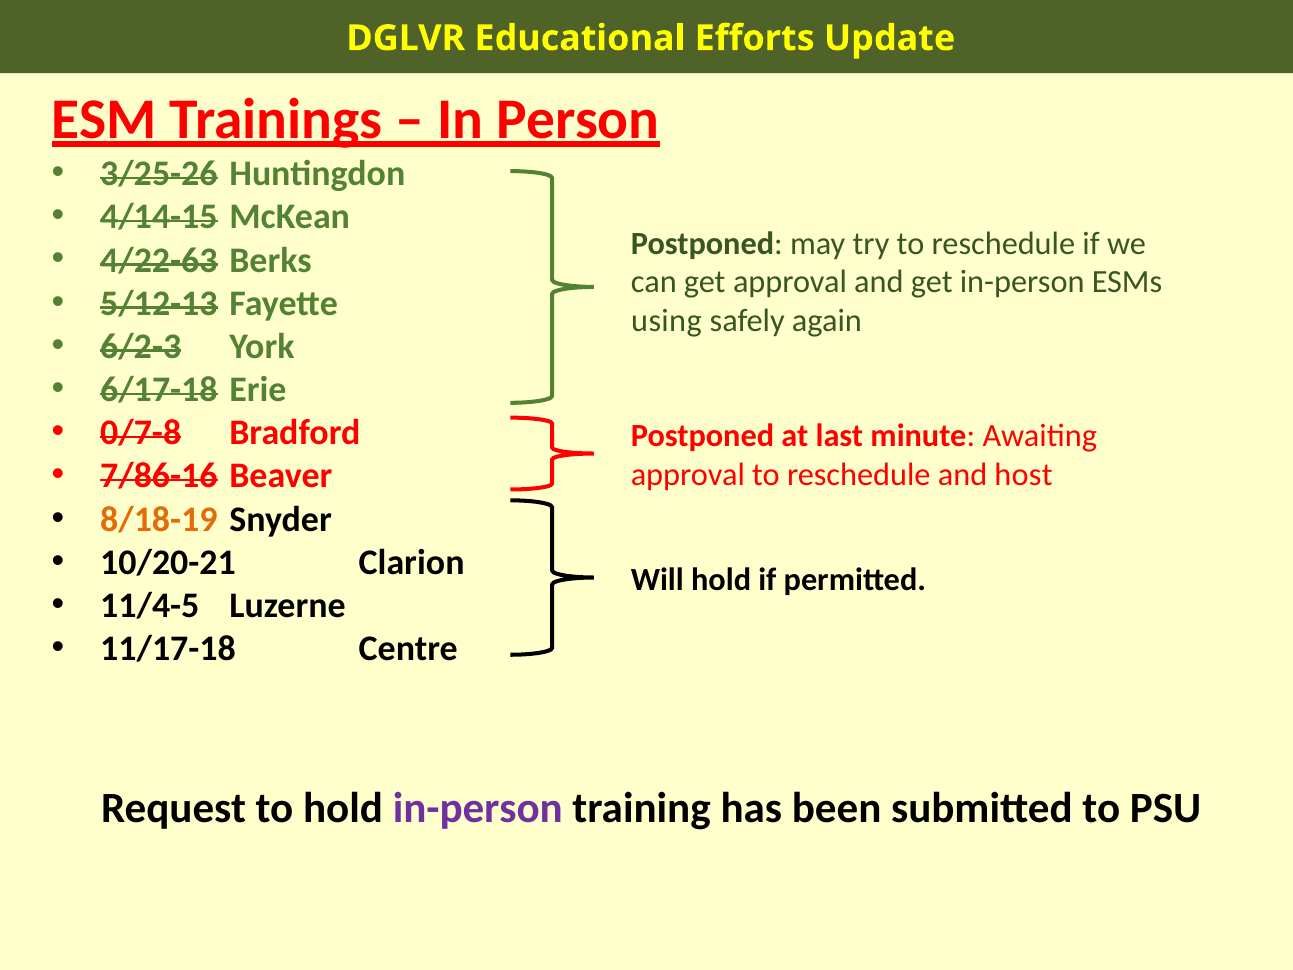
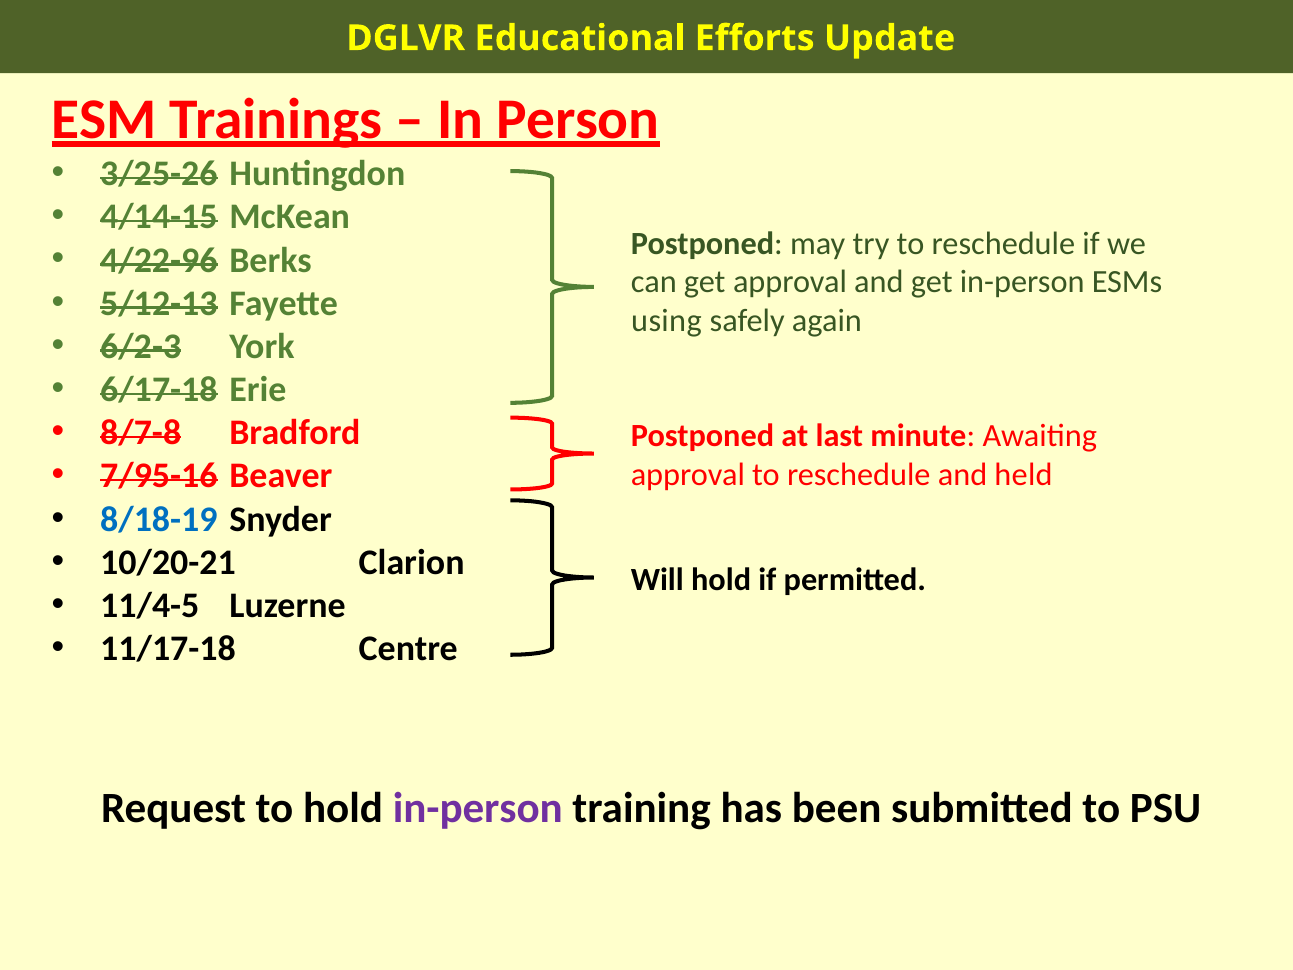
4/22-63: 4/22-63 -> 4/22-96
0/7-8: 0/7-8 -> 8/7-8
7/86-16: 7/86-16 -> 7/95-16
host: host -> held
8/18-19 colour: orange -> blue
